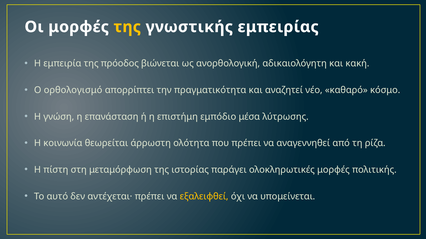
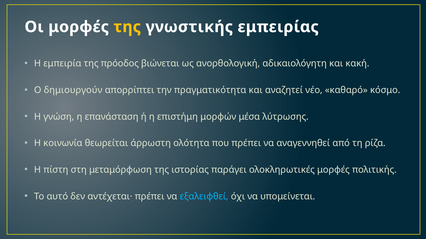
ορθολογισμό: ορθολογισμό -> δημιουργούν
εμπόδιο: εμπόδιο -> μορφών
εξαλειφθεί colour: yellow -> light blue
